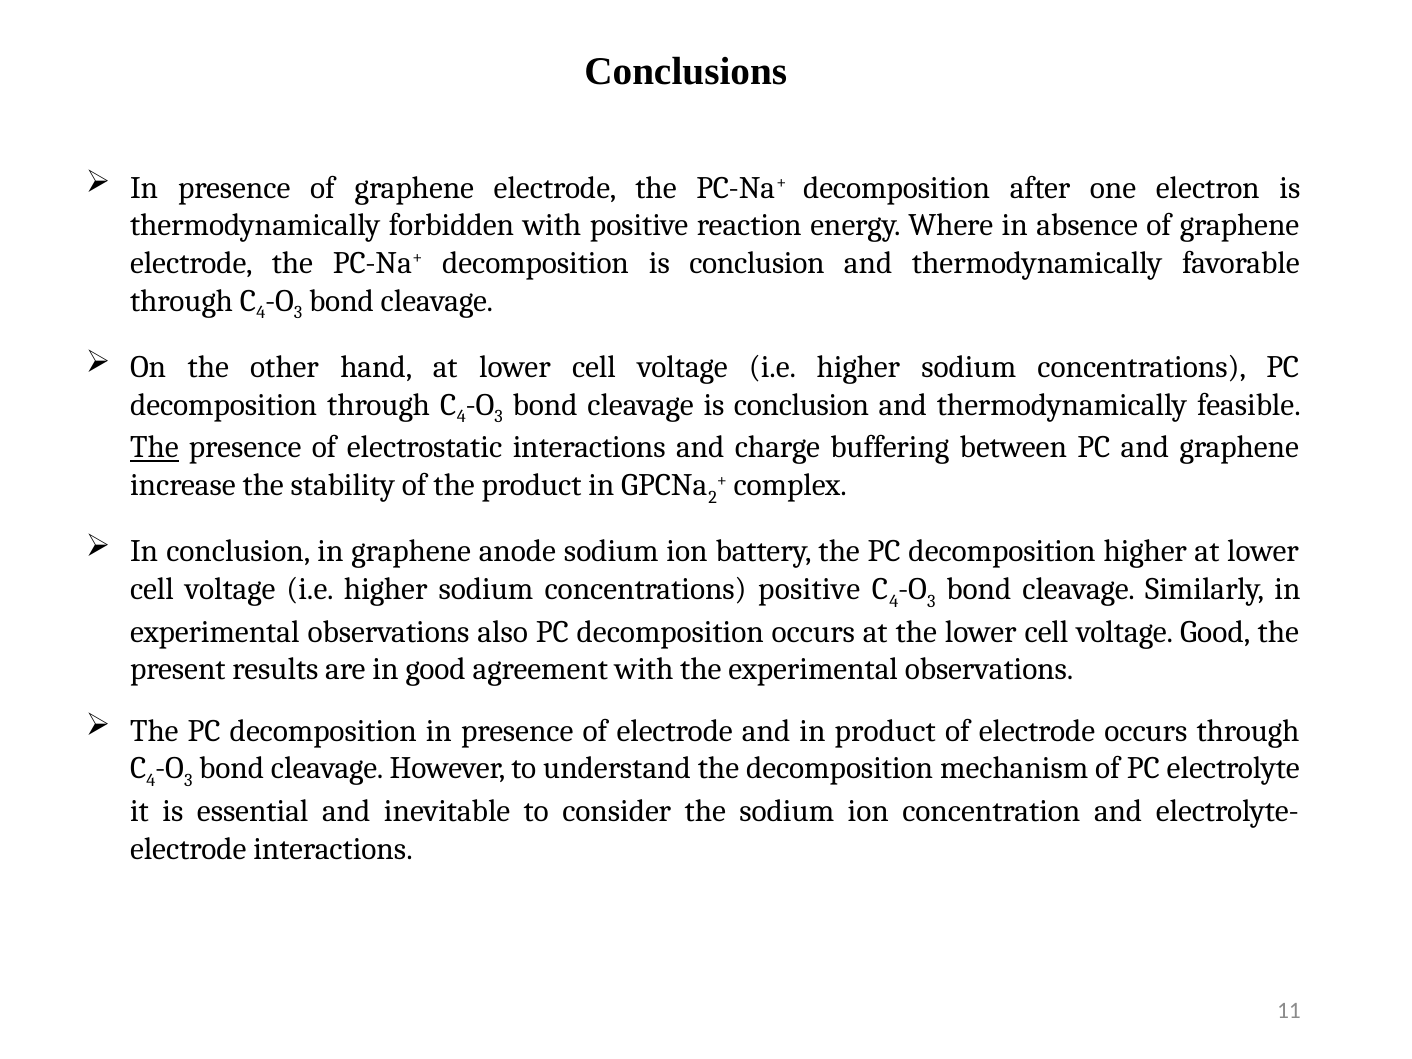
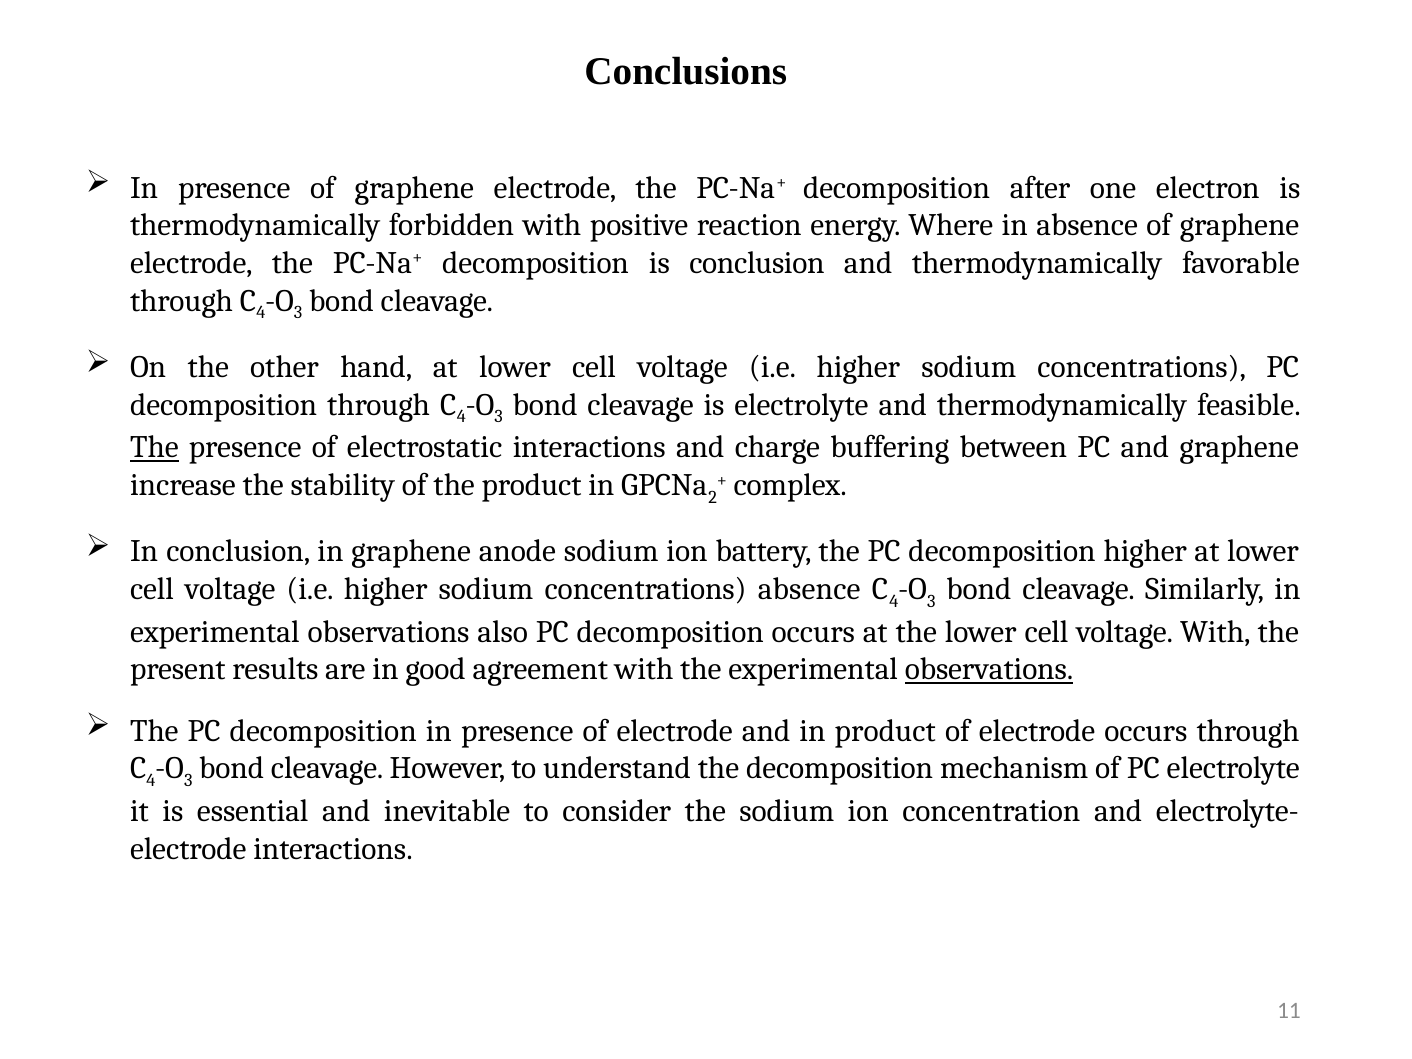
cleavage is conclusion: conclusion -> electrolyte
concentrations positive: positive -> absence
voltage Good: Good -> With
observations at (989, 670) underline: none -> present
